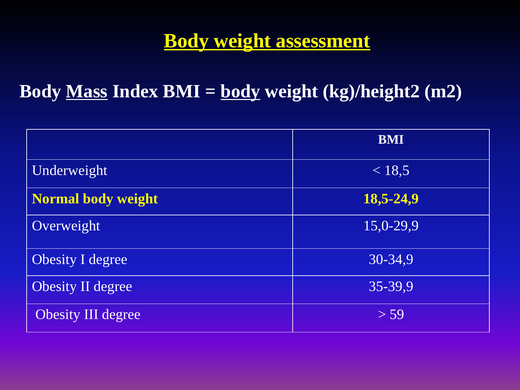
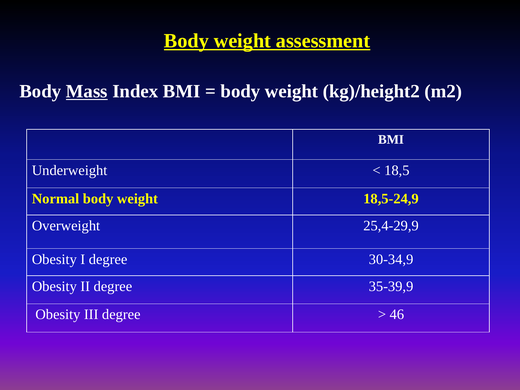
body at (240, 91) underline: present -> none
15,0-29,9: 15,0-29,9 -> 25,4-29,9
59: 59 -> 46
